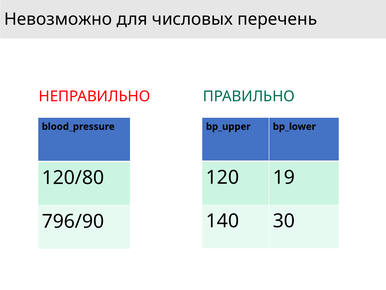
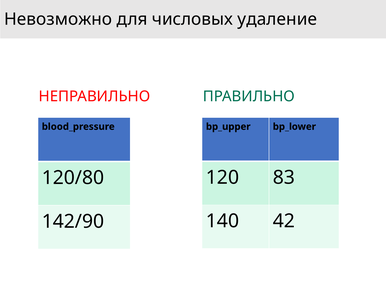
перечень: перечень -> удаление
19: 19 -> 83
30: 30 -> 42
796/90: 796/90 -> 142/90
